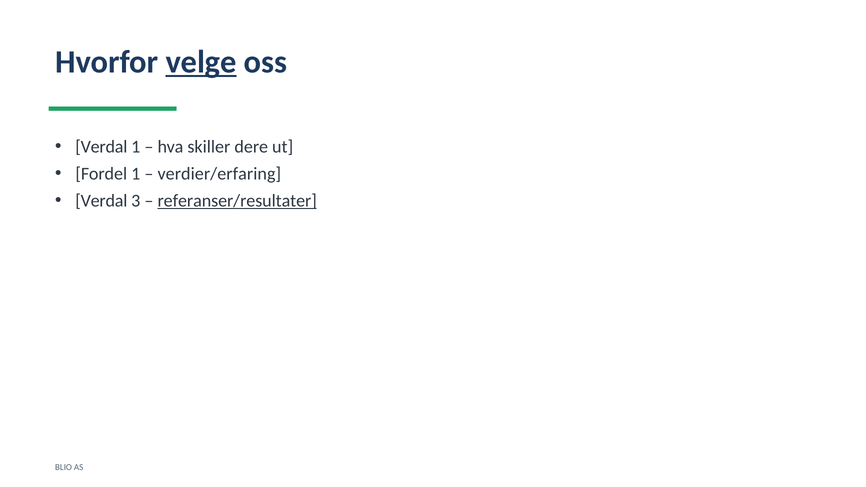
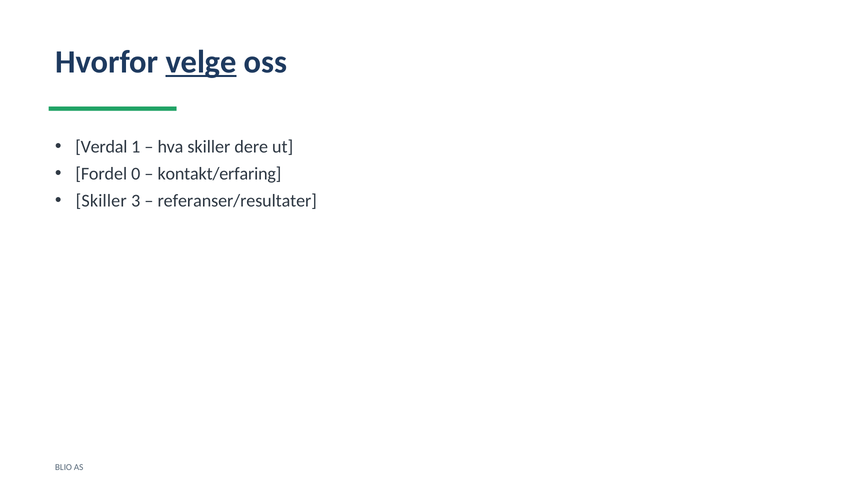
Fordel 1: 1 -> 0
verdier/erfaring: verdier/erfaring -> kontakt/erfaring
Verdal at (101, 201): Verdal -> Skiller
referanser/resultater underline: present -> none
